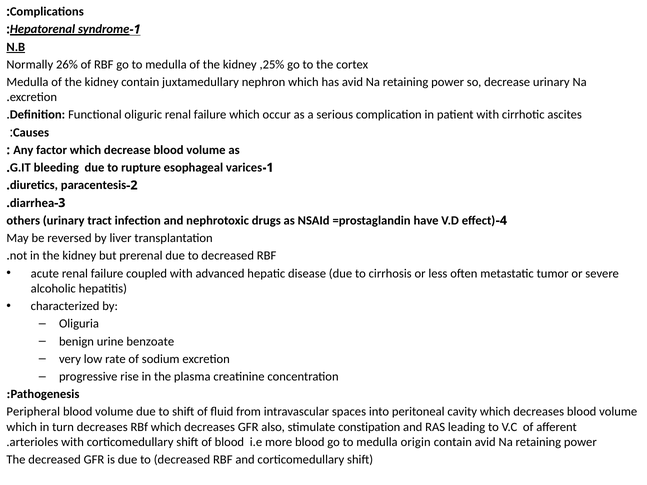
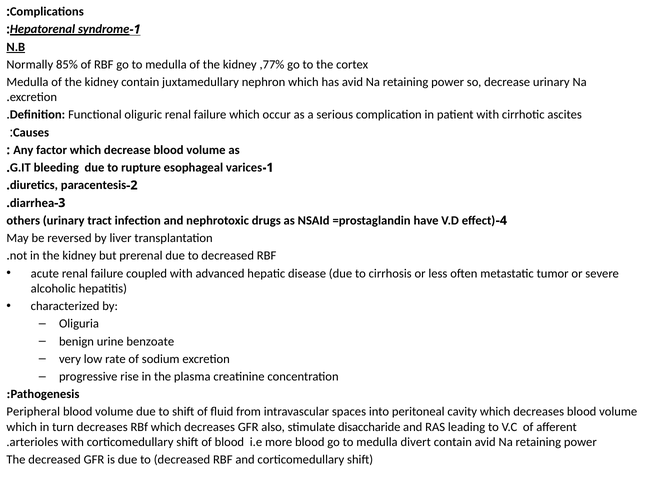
26%: 26% -> 85%
,25%: ,25% -> ,77%
constipation: constipation -> disaccharide
origin: origin -> divert
